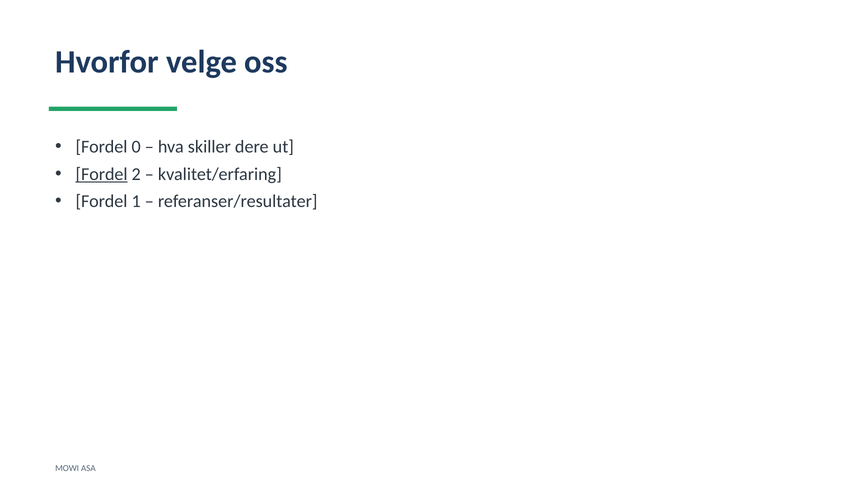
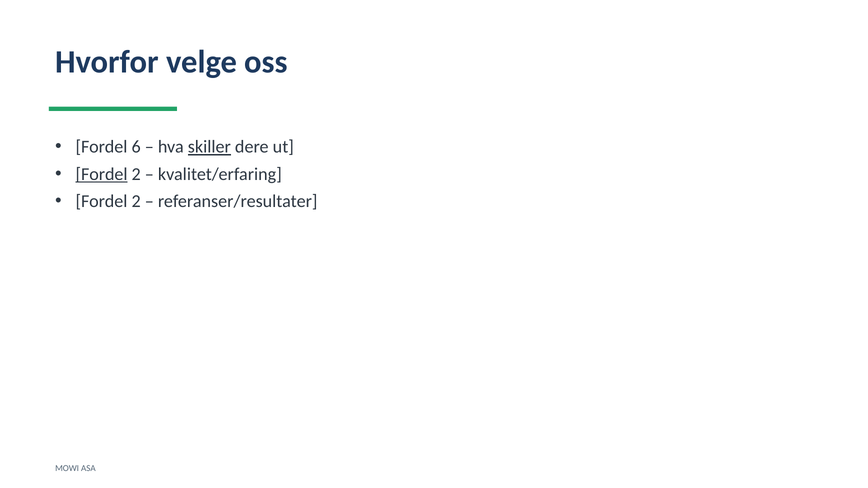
0: 0 -> 6
skiller underline: none -> present
1 at (136, 201): 1 -> 2
